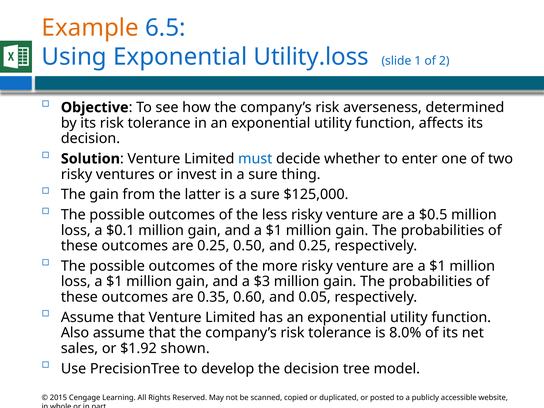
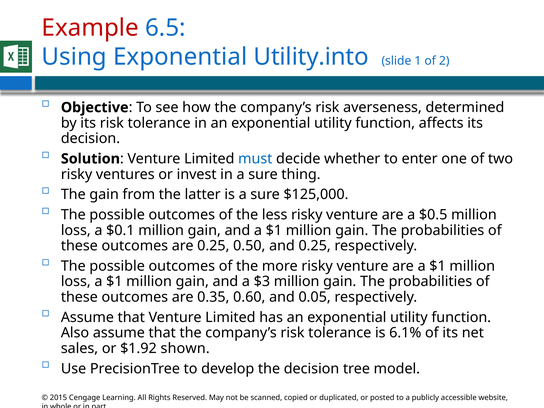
Example colour: orange -> red
Utility.loss: Utility.loss -> Utility.into
8.0%: 8.0% -> 6.1%
